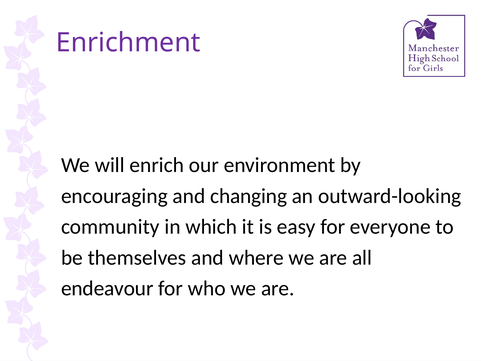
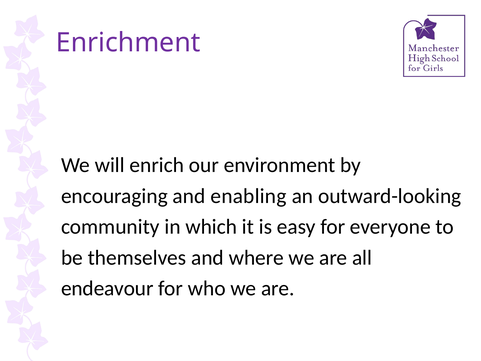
changing: changing -> enabling
